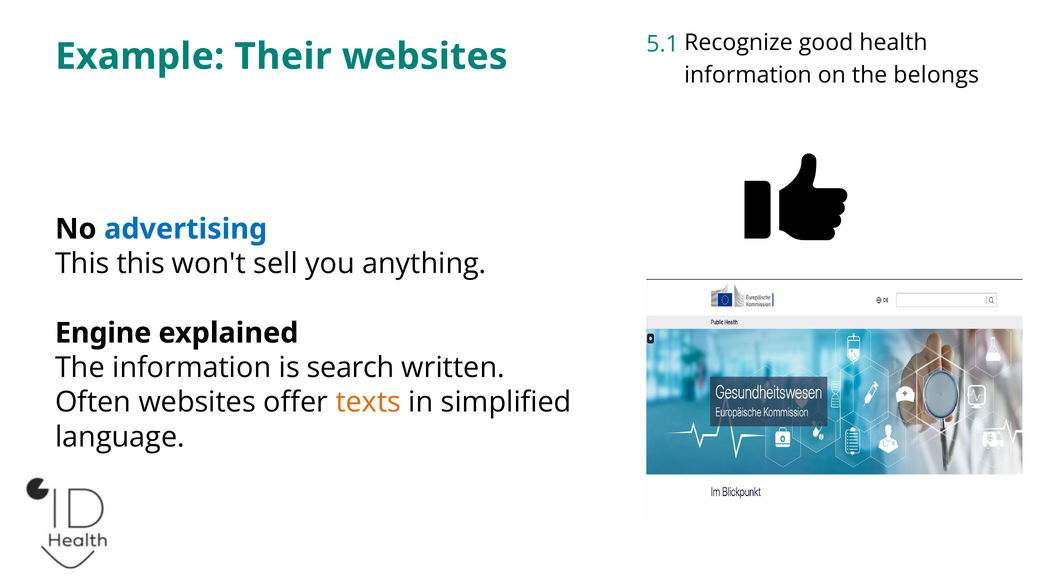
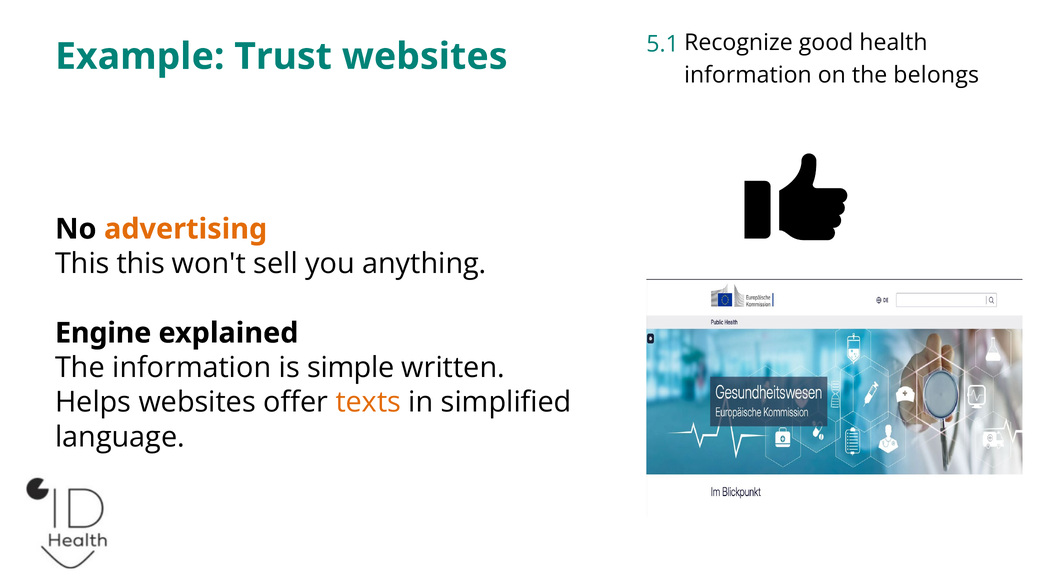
Their: Their -> Trust
advertising colour: blue -> orange
search: search -> simple
Often: Often -> Helps
